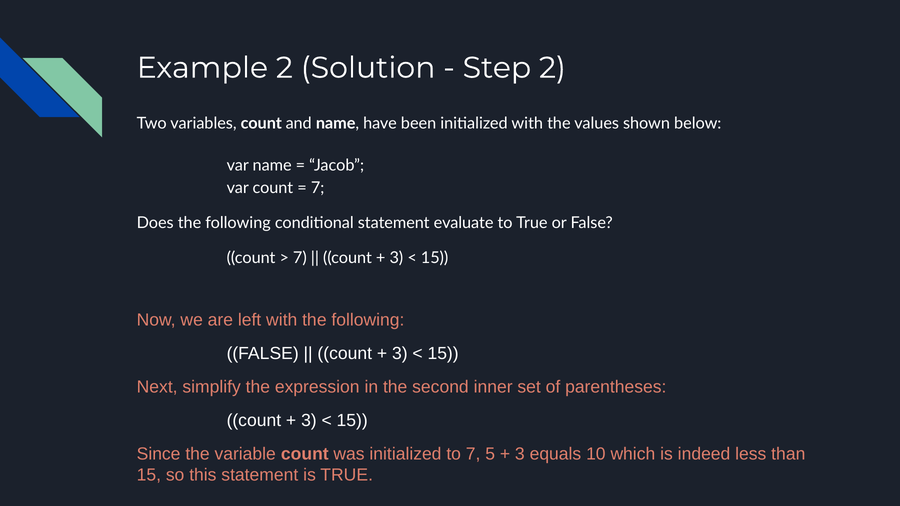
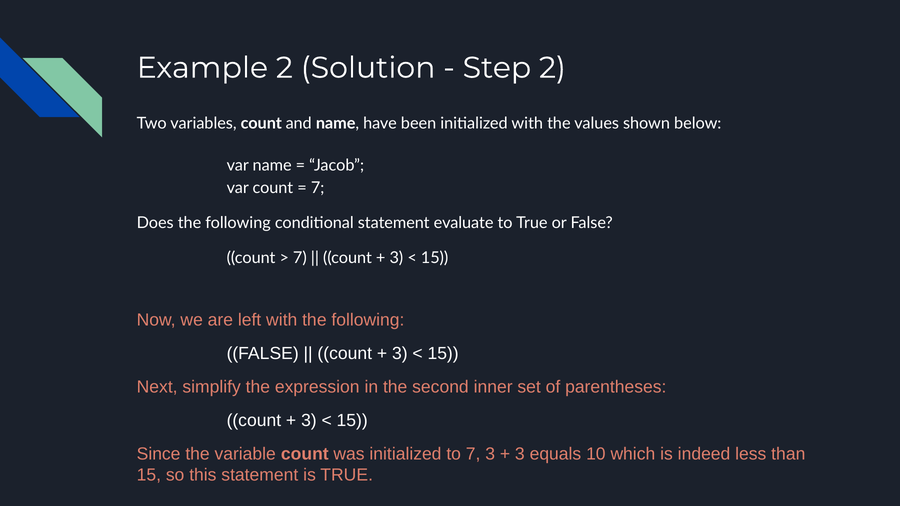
7 5: 5 -> 3
